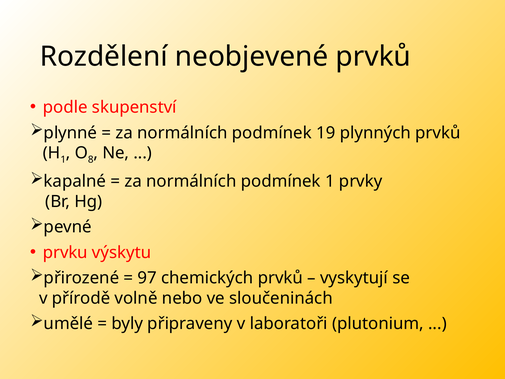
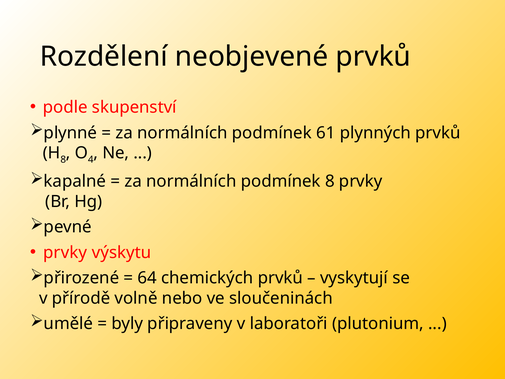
19: 19 -> 61
1 at (63, 159): 1 -> 8
8: 8 -> 4
podmínek 1: 1 -> 8
prvku at (65, 252): prvku -> prvky
97: 97 -> 64
